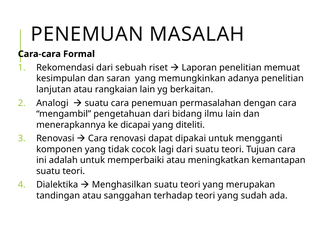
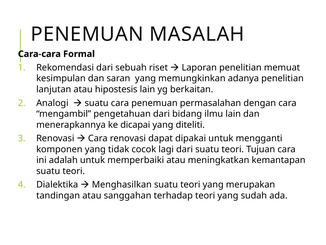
rangkaian: rangkaian -> hipostesis
